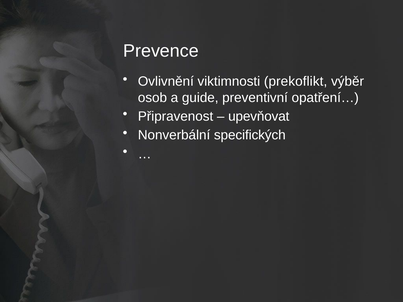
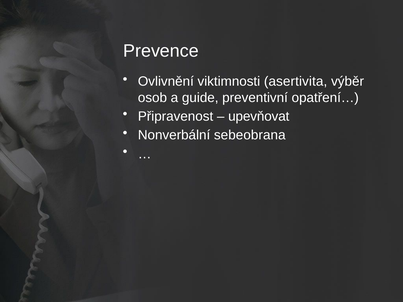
prekoflikt: prekoflikt -> asertivita
specifických: specifických -> sebeobrana
